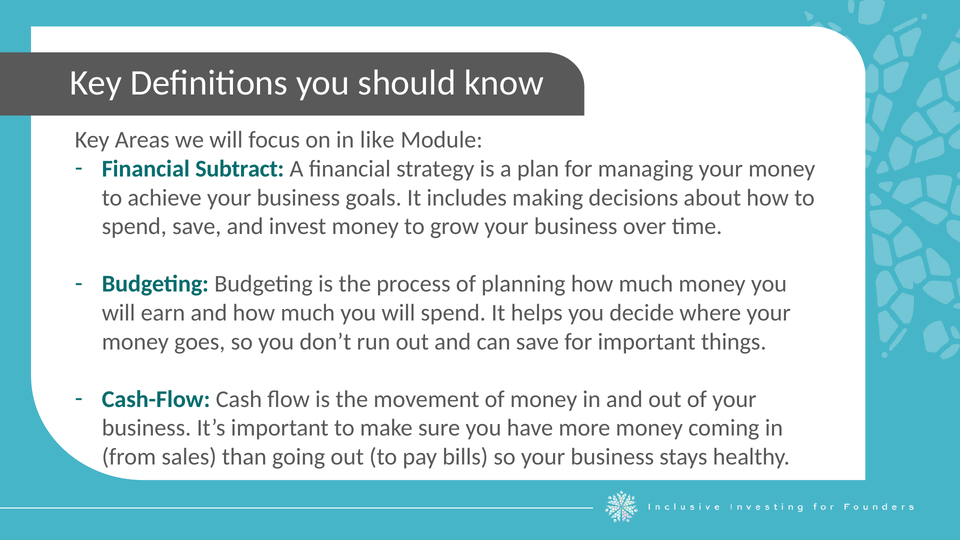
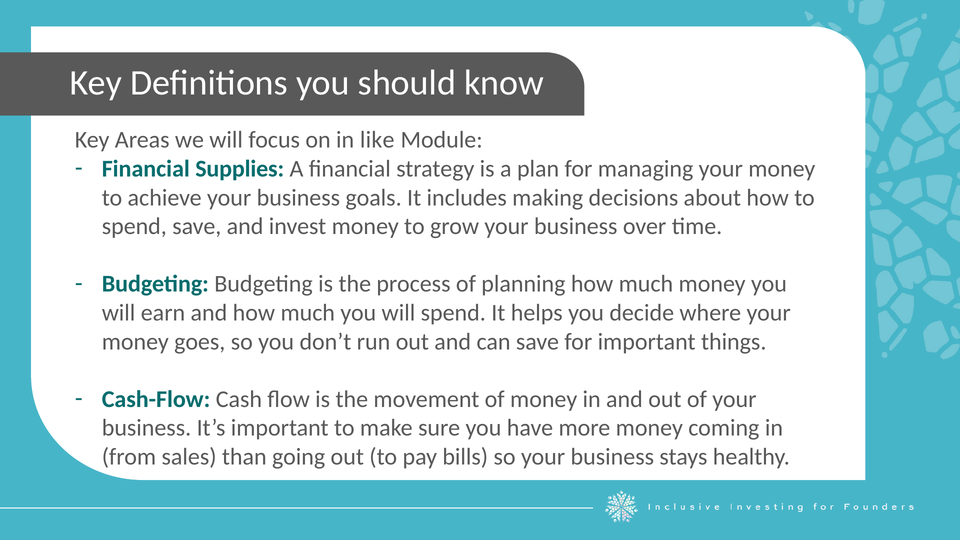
Subtract: Subtract -> Supplies
